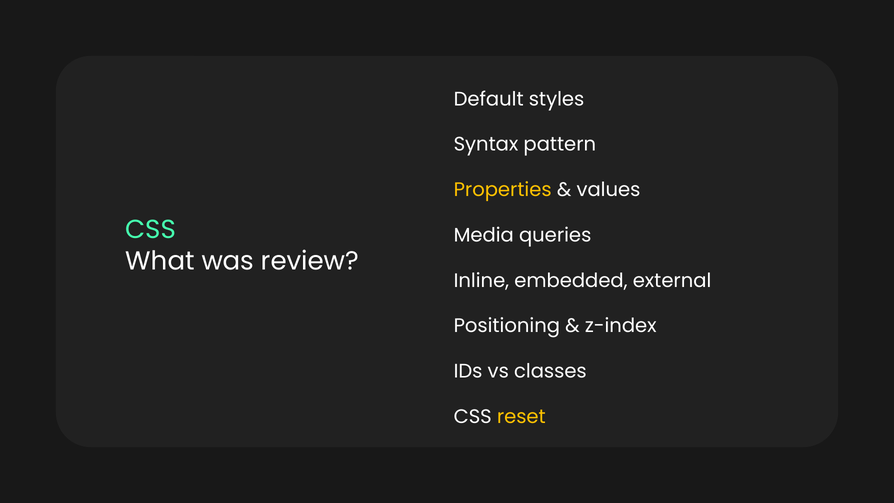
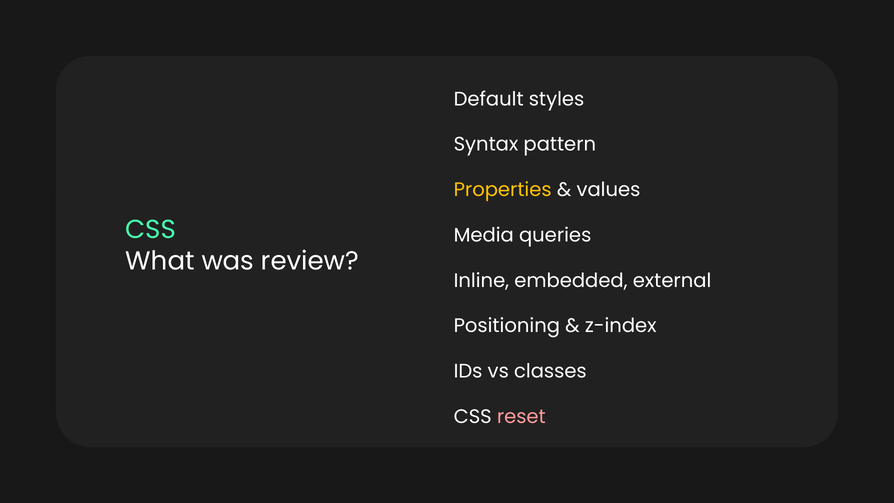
reset colour: yellow -> pink
